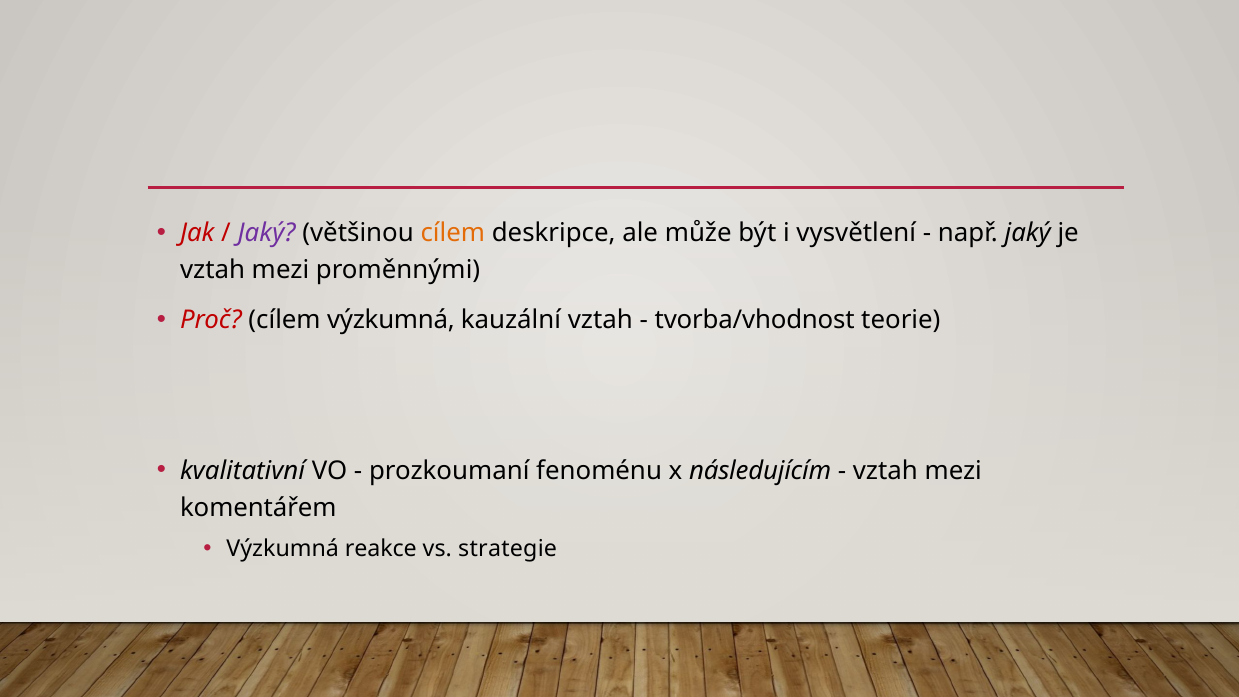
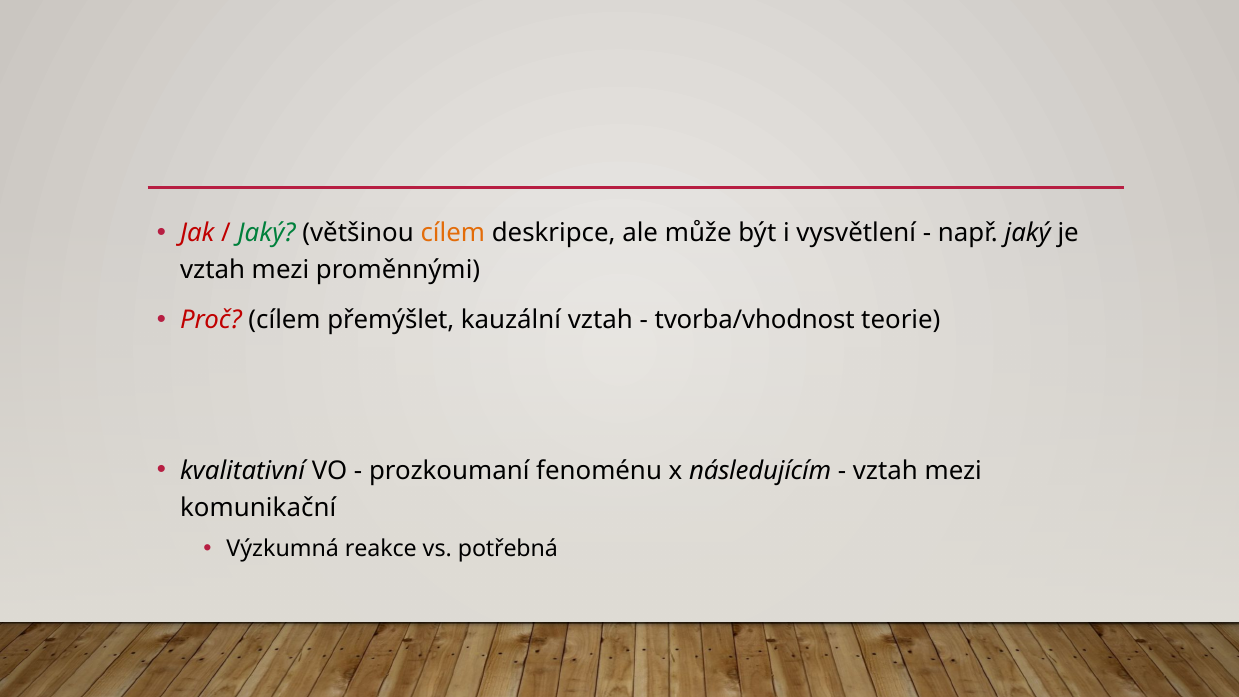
Jaký at (267, 233) colour: purple -> green
cílem výzkumná: výzkumná -> přemýšlet
komentářem: komentářem -> komunikační
strategie: strategie -> potřebná
